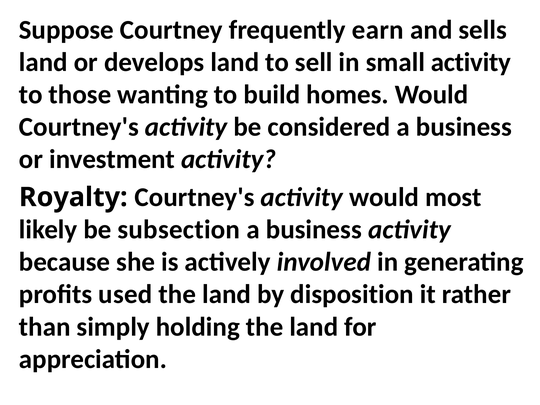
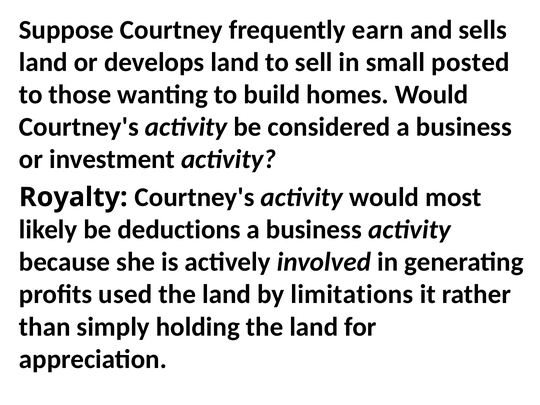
small activity: activity -> posted
subsection: subsection -> deductions
disposition: disposition -> limitations
